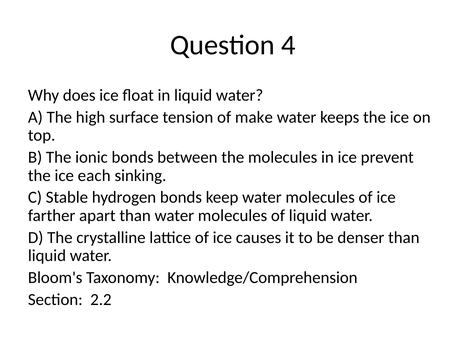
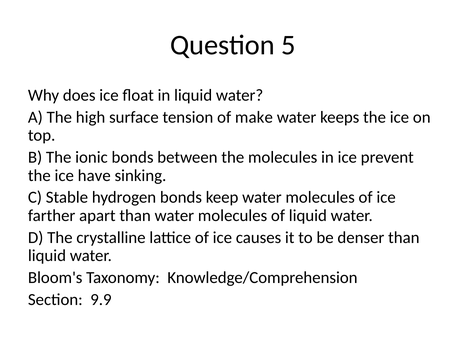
4: 4 -> 5
each: each -> have
2.2: 2.2 -> 9.9
